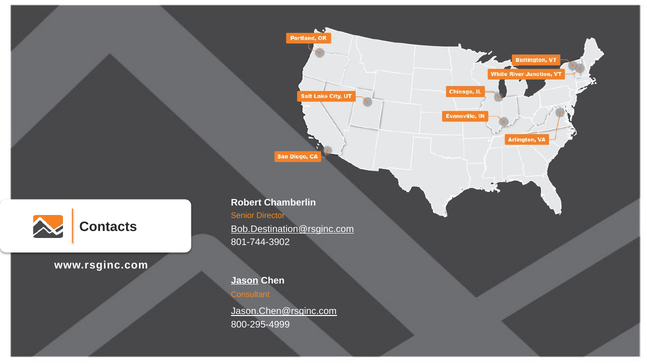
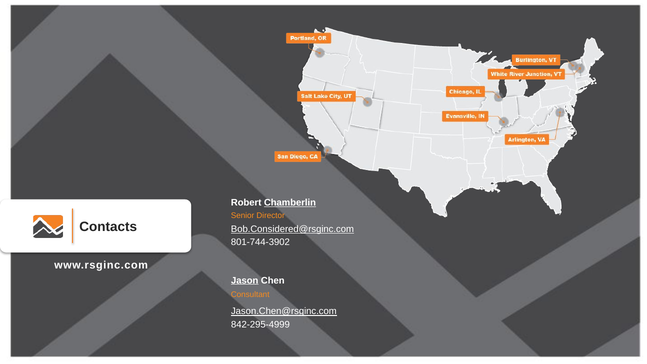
Chamberlin underline: none -> present
Bob.Destination@rsginc.com: Bob.Destination@rsginc.com -> Bob.Considered@rsginc.com
800-295-4999: 800-295-4999 -> 842-295-4999
